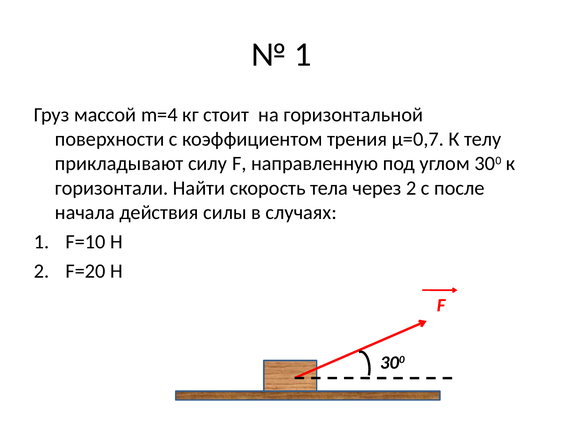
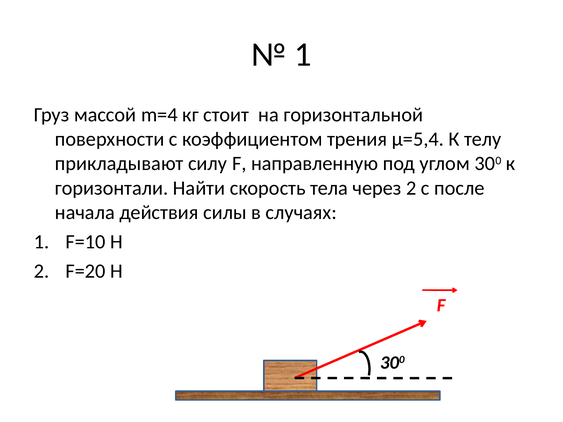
µ=0,7: µ=0,7 -> µ=5,4
